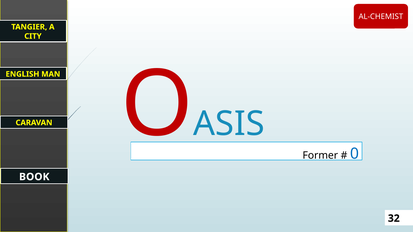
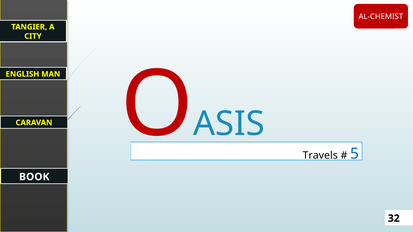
Former: Former -> Travels
0: 0 -> 5
